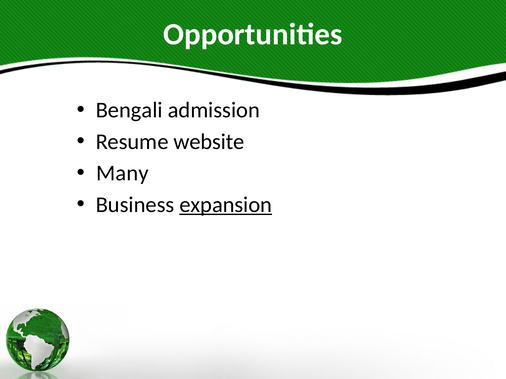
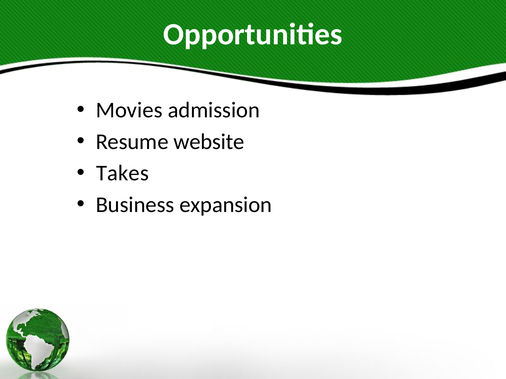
Bengali: Bengali -> Movies
Many: Many -> Takes
expansion underline: present -> none
